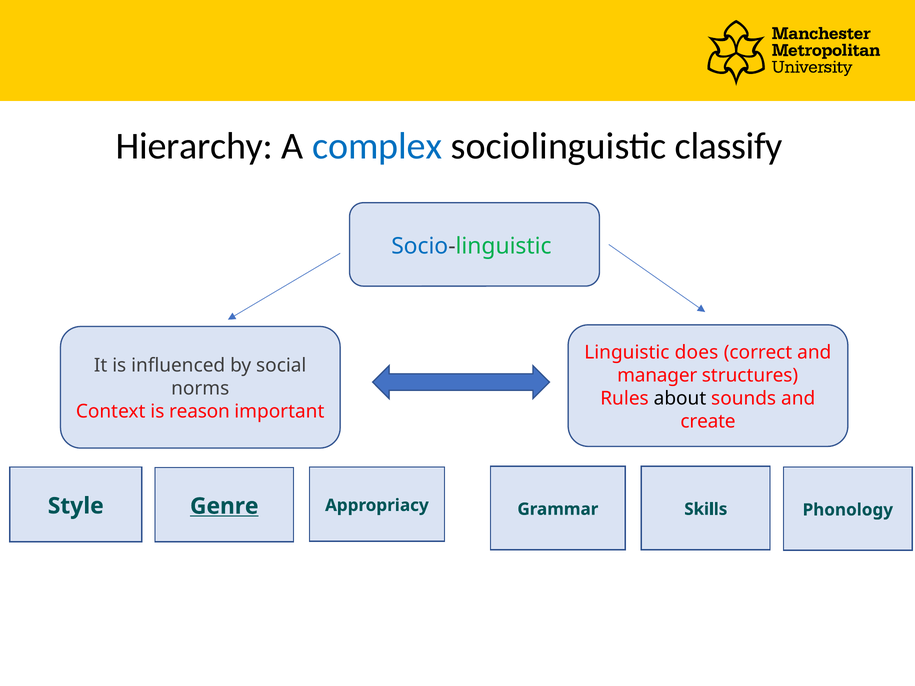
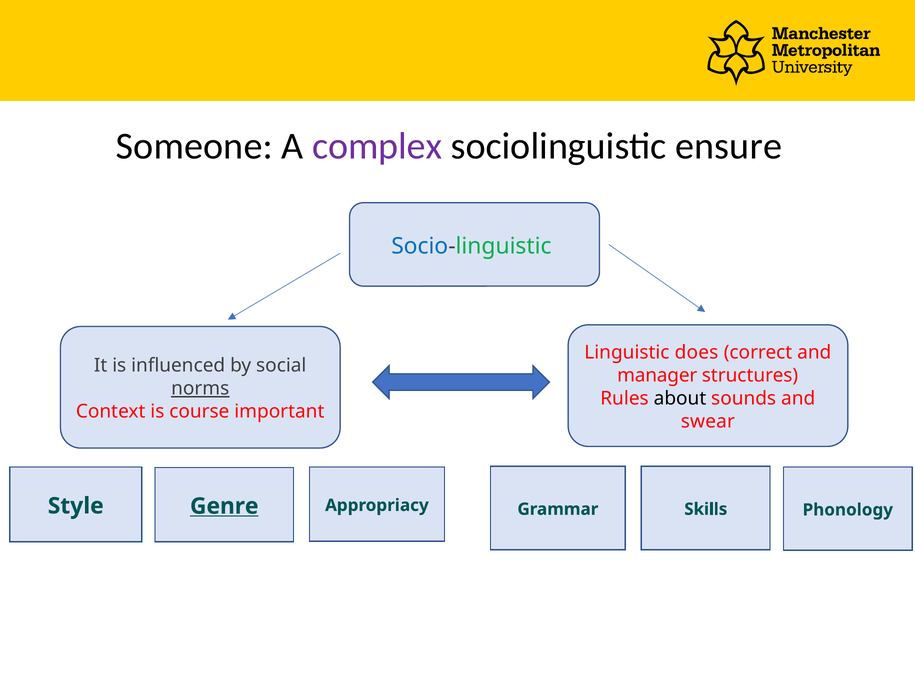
Hierarchy: Hierarchy -> Someone
complex colour: blue -> purple
classify: classify -> ensure
norms underline: none -> present
reason: reason -> course
create: create -> swear
